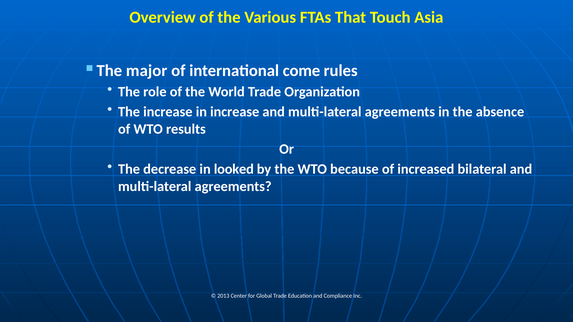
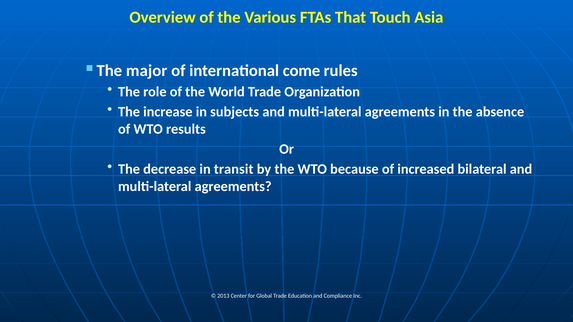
in increase: increase -> subjects
looked: looked -> transit
